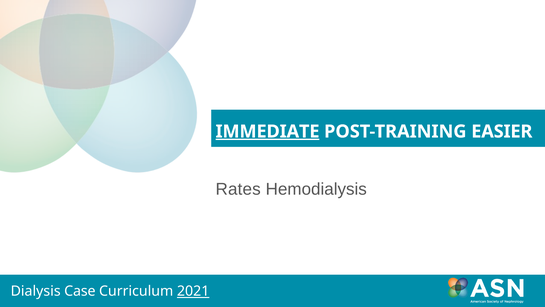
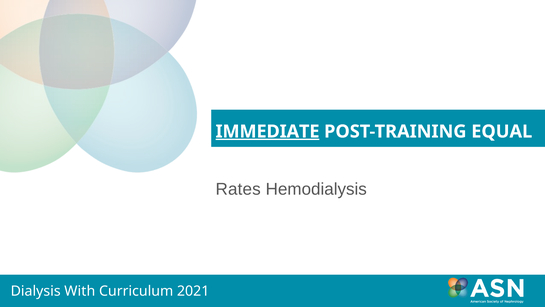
EASIER: EASIER -> EQUAL
Case: Case -> With
2021 underline: present -> none
